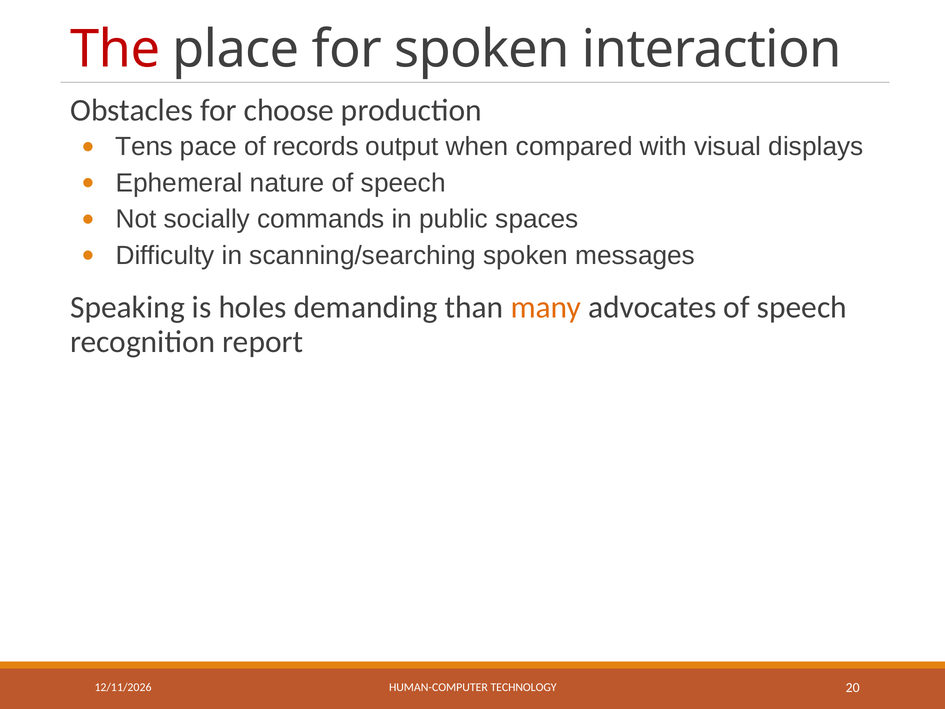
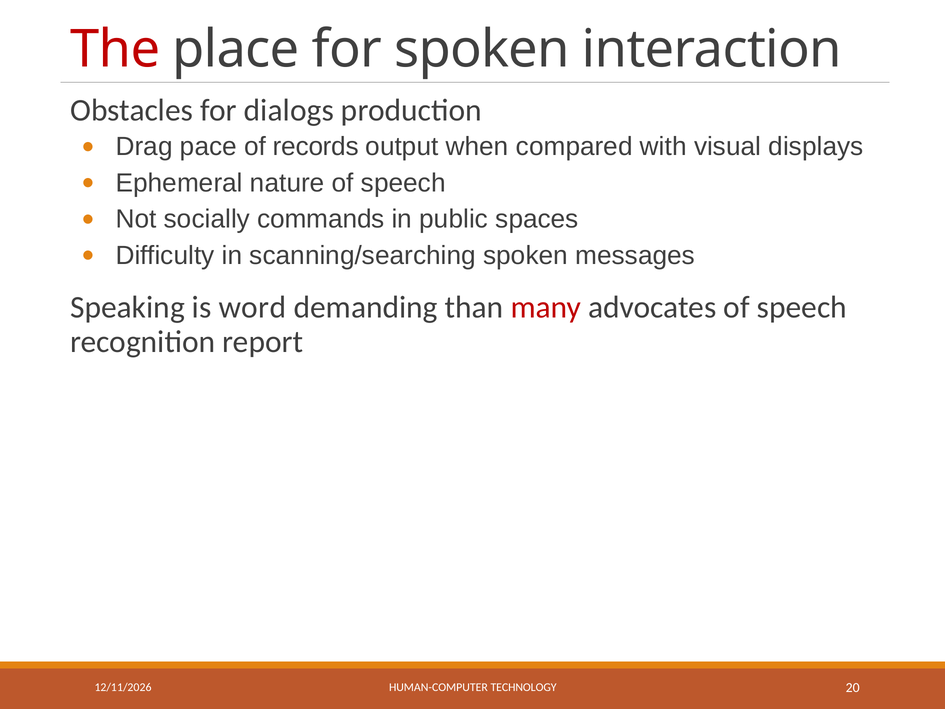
choose: choose -> dialogs
Tens: Tens -> Drag
holes: holes -> word
many colour: orange -> red
